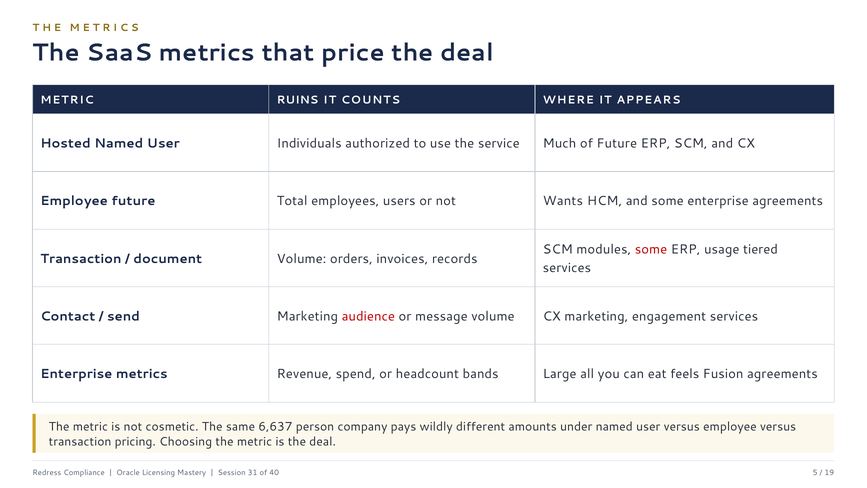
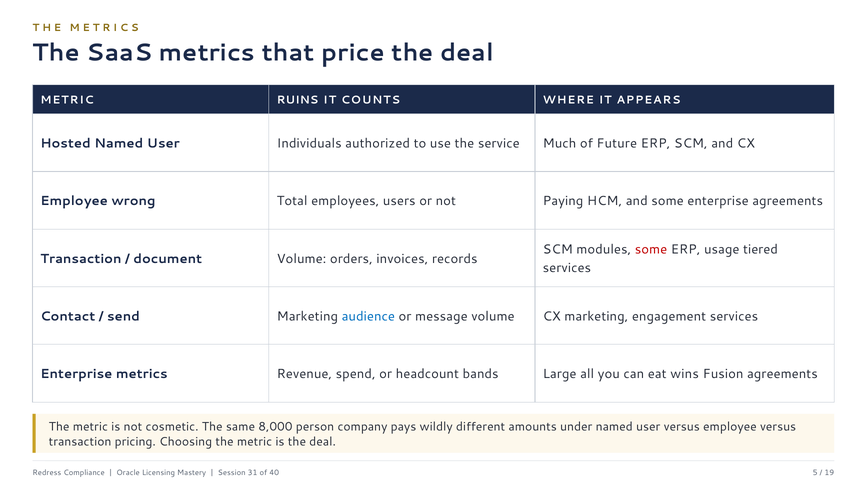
Employee future: future -> wrong
Wants: Wants -> Paying
audience colour: red -> blue
feels: feels -> wins
6,637: 6,637 -> 8,000
